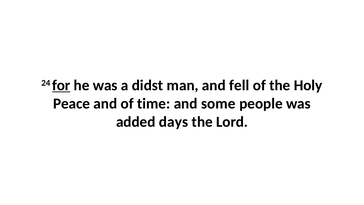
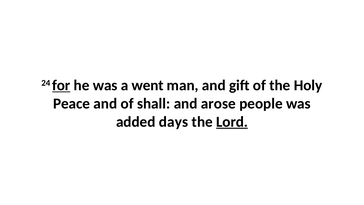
didst: didst -> went
fell: fell -> gift
time: time -> shall
some: some -> arose
Lord underline: none -> present
